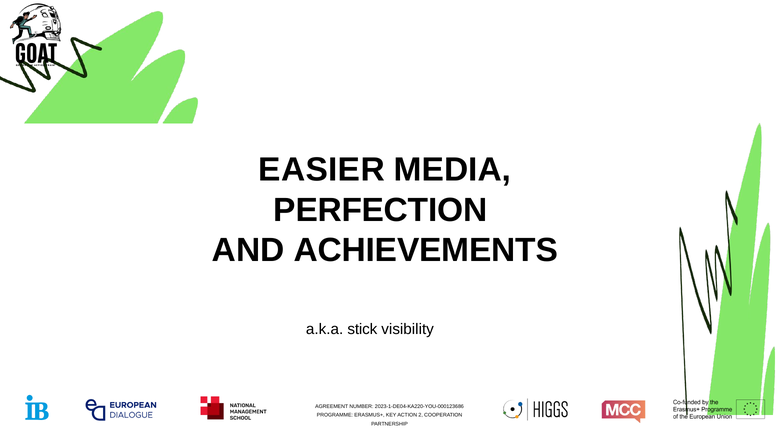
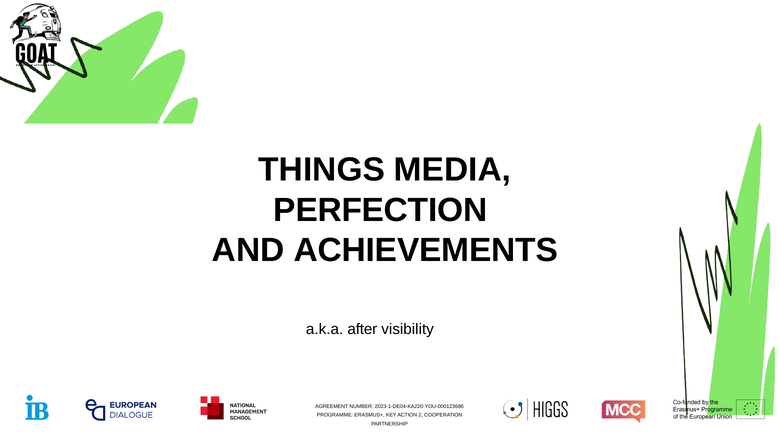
EASIER: EASIER -> THINGS
stick: stick -> after
